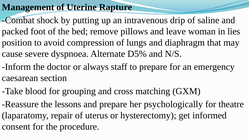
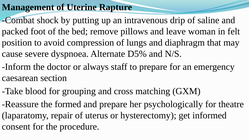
lies: lies -> felt
lessons: lessons -> formed
